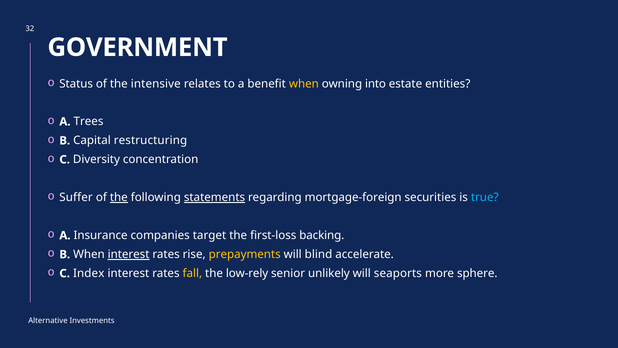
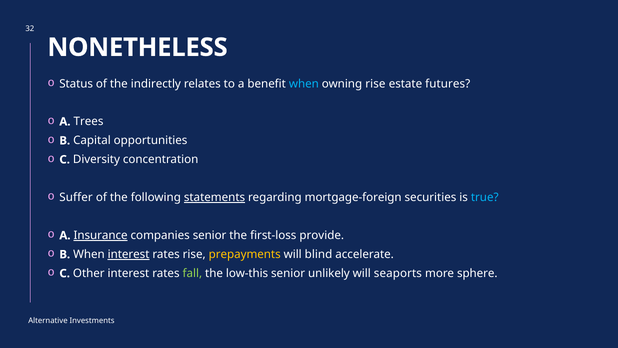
GOVERNMENT: GOVERNMENT -> NONETHELESS
intensive: intensive -> indirectly
when at (304, 84) colour: yellow -> light blue
owning into: into -> rise
entities: entities -> futures
restructuring: restructuring -> opportunities
the at (119, 197) underline: present -> none
Insurance underline: none -> present
companies target: target -> senior
backing: backing -> provide
Index: Index -> Other
fall colour: yellow -> light green
low-rely: low-rely -> low-this
